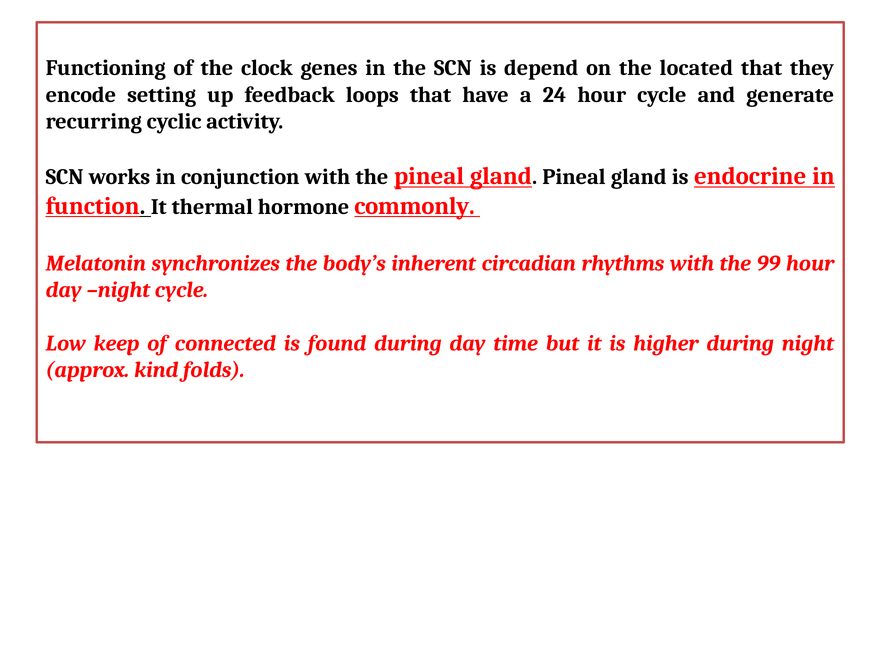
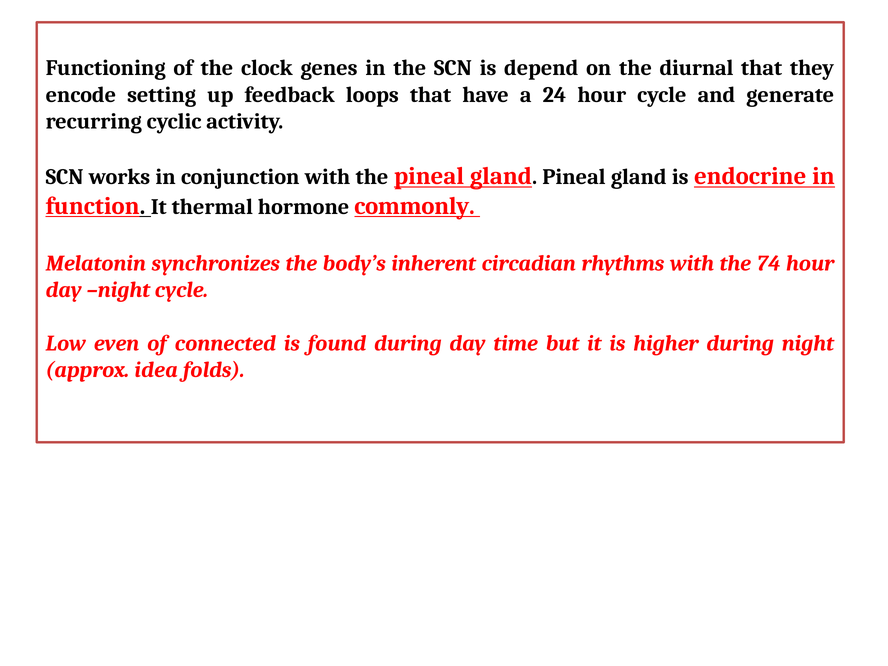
located: located -> diurnal
99: 99 -> 74
keep: keep -> even
kind: kind -> idea
